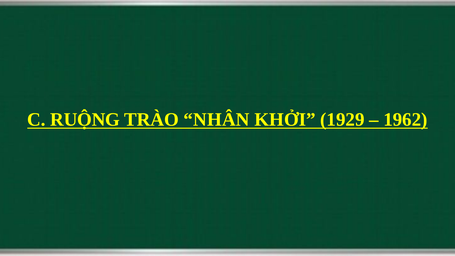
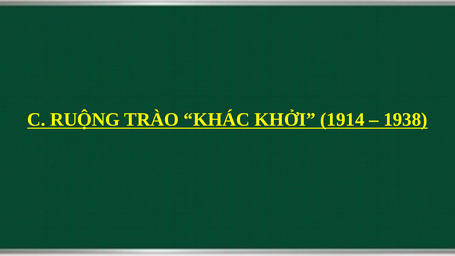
NHÂN: NHÂN -> KHÁC
1929: 1929 -> 1914
1962: 1962 -> 1938
